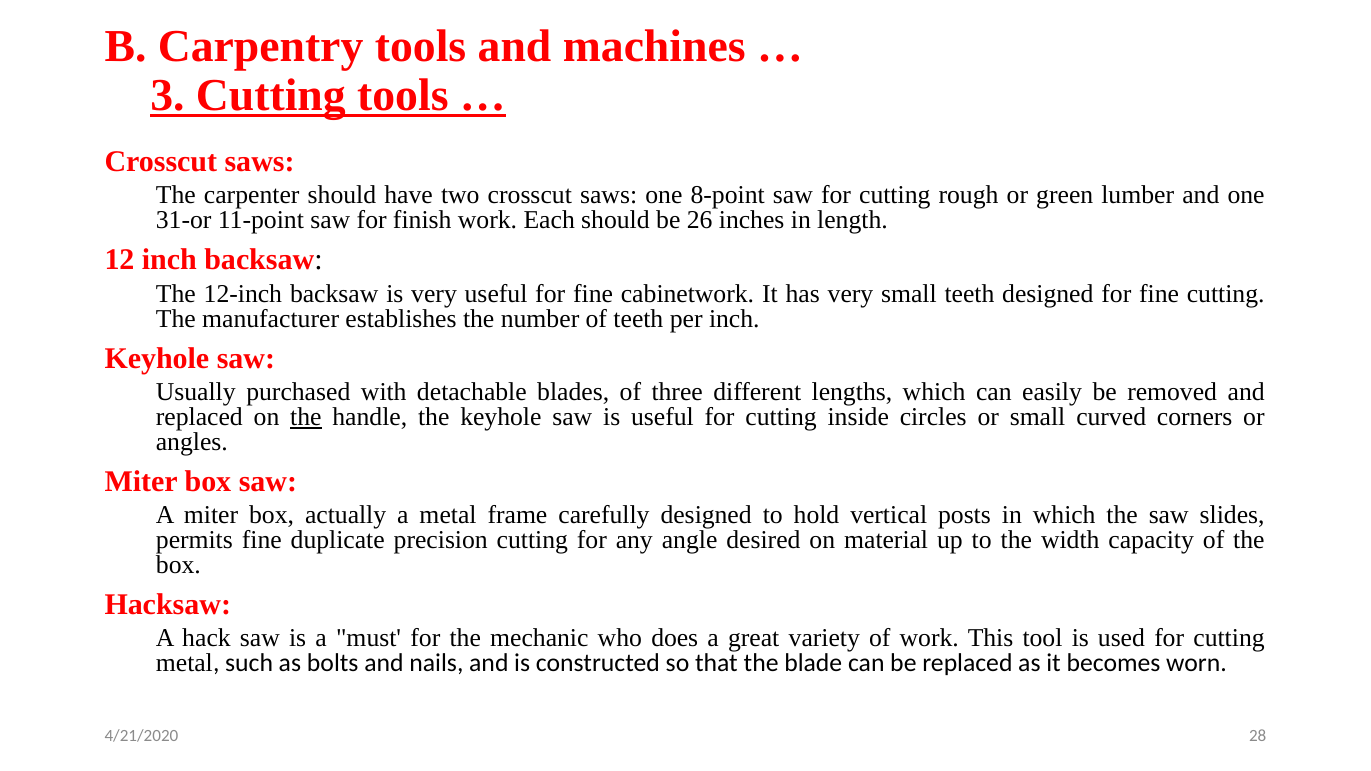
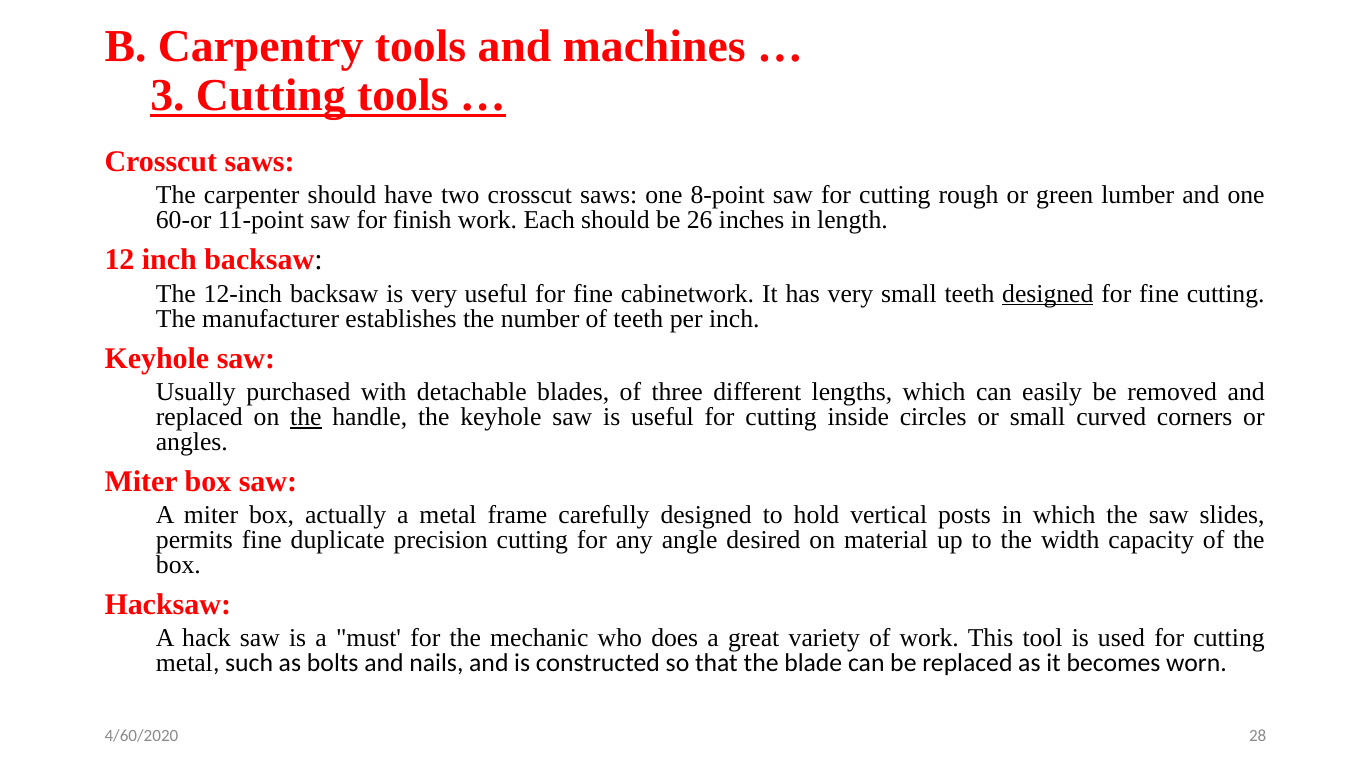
31-or: 31-or -> 60-or
designed at (1048, 294) underline: none -> present
4/21/2020: 4/21/2020 -> 4/60/2020
